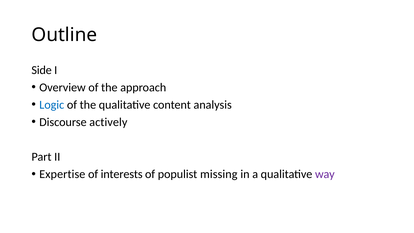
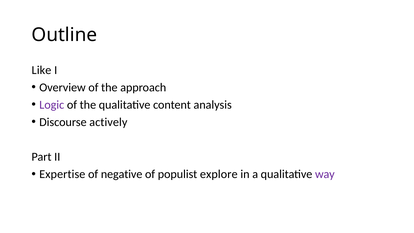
Side: Side -> Like
Logic colour: blue -> purple
interests: interests -> negative
missing: missing -> explore
